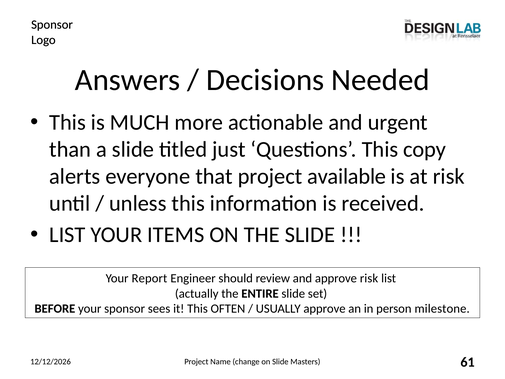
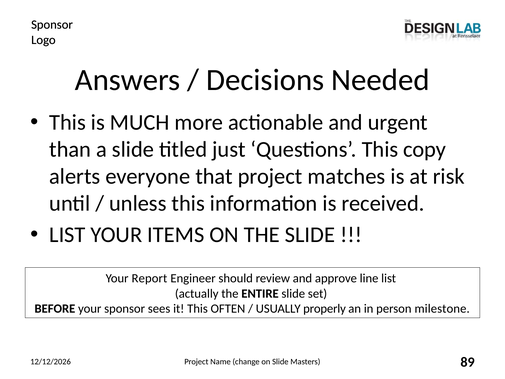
available: available -> matches
approve risk: risk -> line
USUALLY approve: approve -> properly
61: 61 -> 89
